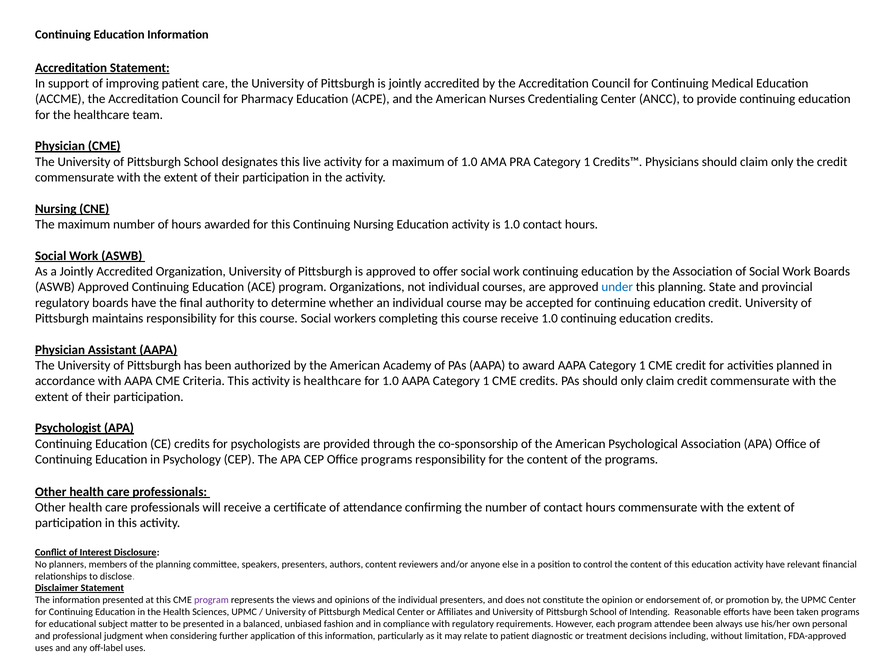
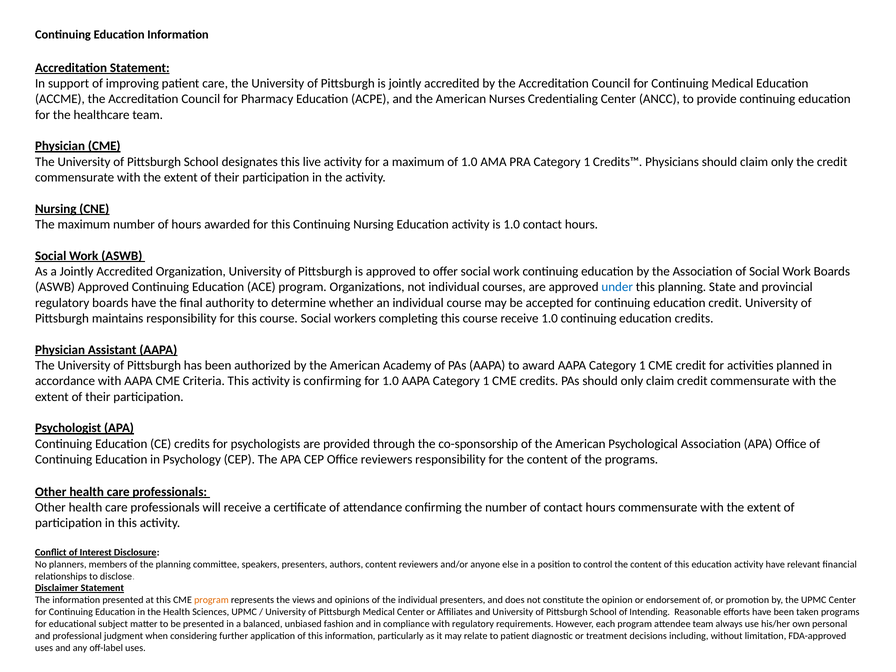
is healthcare: healthcare -> confirming
Office programs: programs -> reviewers
program at (211, 600) colour: purple -> orange
attendee been: been -> team
